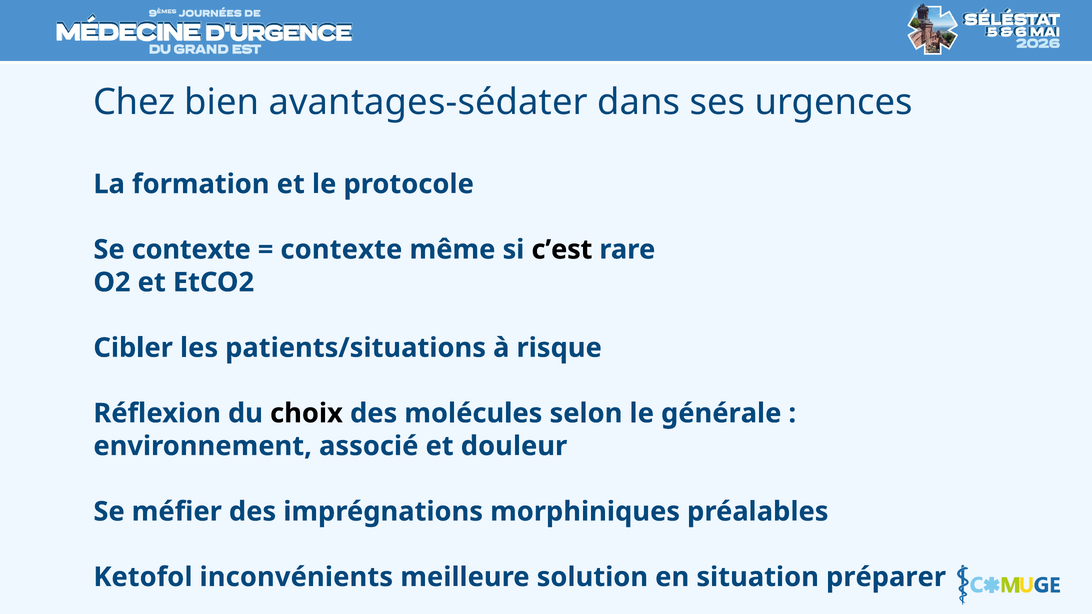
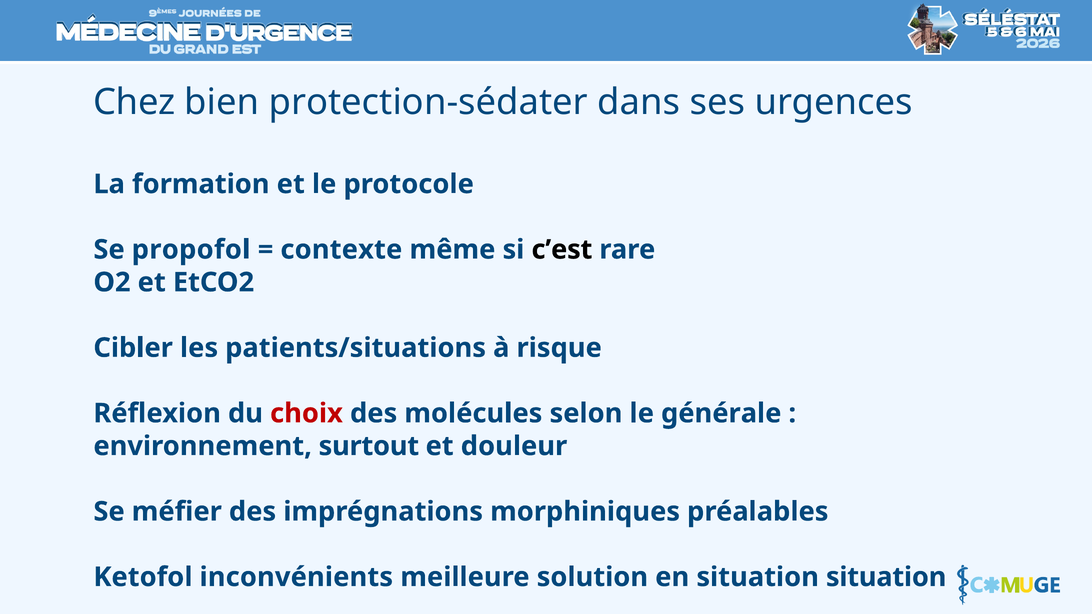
avantages-sédater: avantages-sédater -> protection-sédater
Se contexte: contexte -> propofol
choix colour: black -> red
associé: associé -> surtout
situation préparer: préparer -> situation
